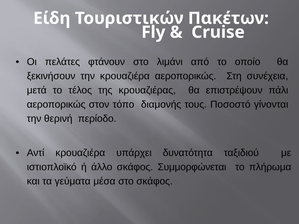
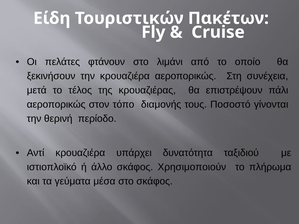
Συμμορφώνεται: Συμμορφώνεται -> Χρησιμοποιούν
